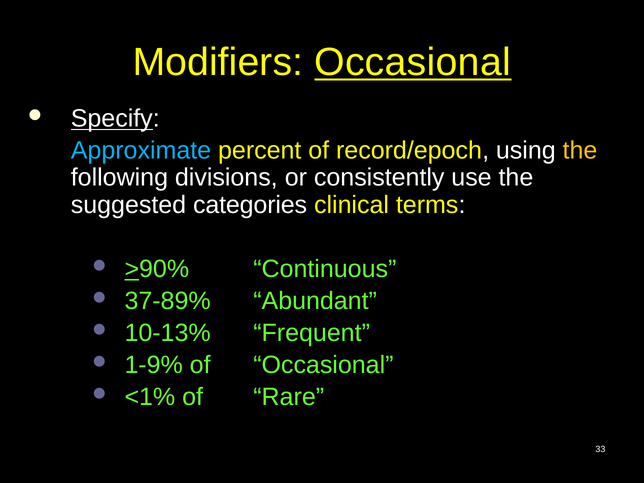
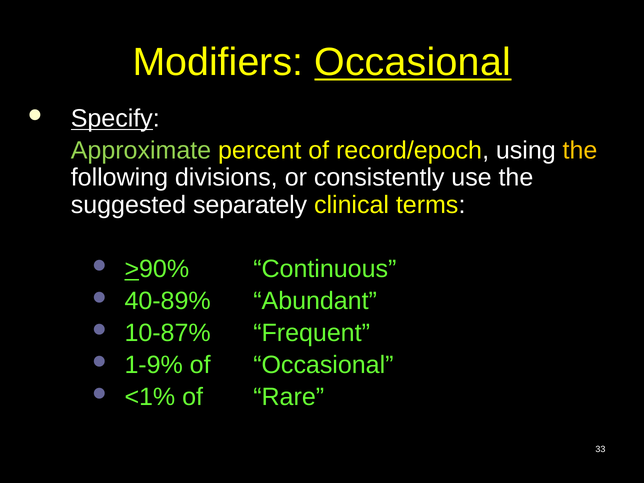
Approximate colour: light blue -> light green
categories: categories -> separately
37-89%: 37-89% -> 40-89%
10-13%: 10-13% -> 10-87%
